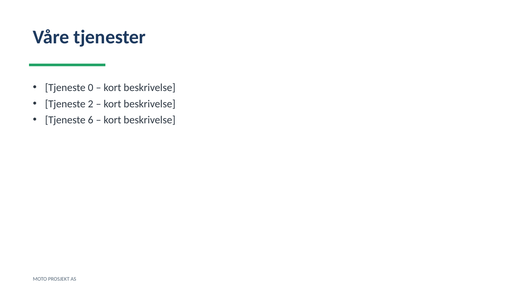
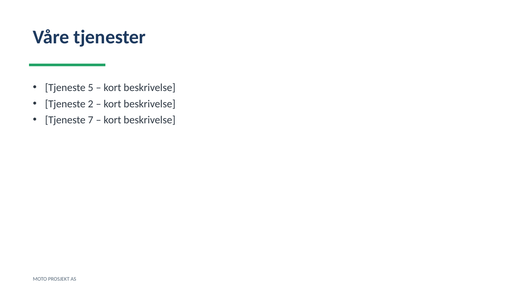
0: 0 -> 5
6: 6 -> 7
